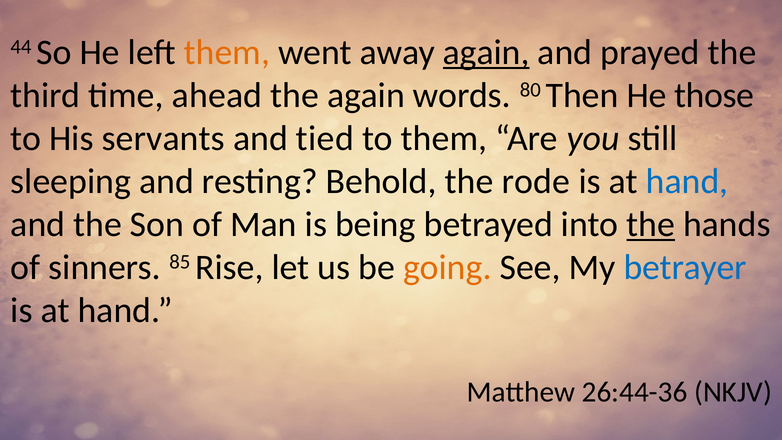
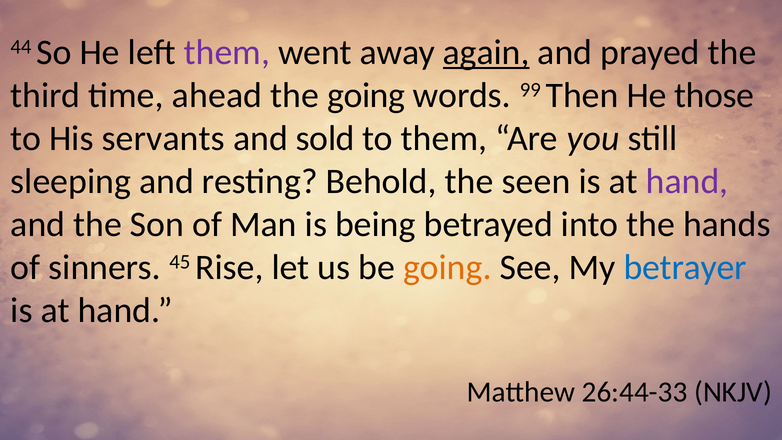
them at (227, 52) colour: orange -> purple
the again: again -> going
80: 80 -> 99
tied: tied -> sold
rode: rode -> seen
hand at (687, 181) colour: blue -> purple
the at (651, 224) underline: present -> none
85: 85 -> 45
26:44-36: 26:44-36 -> 26:44-33
